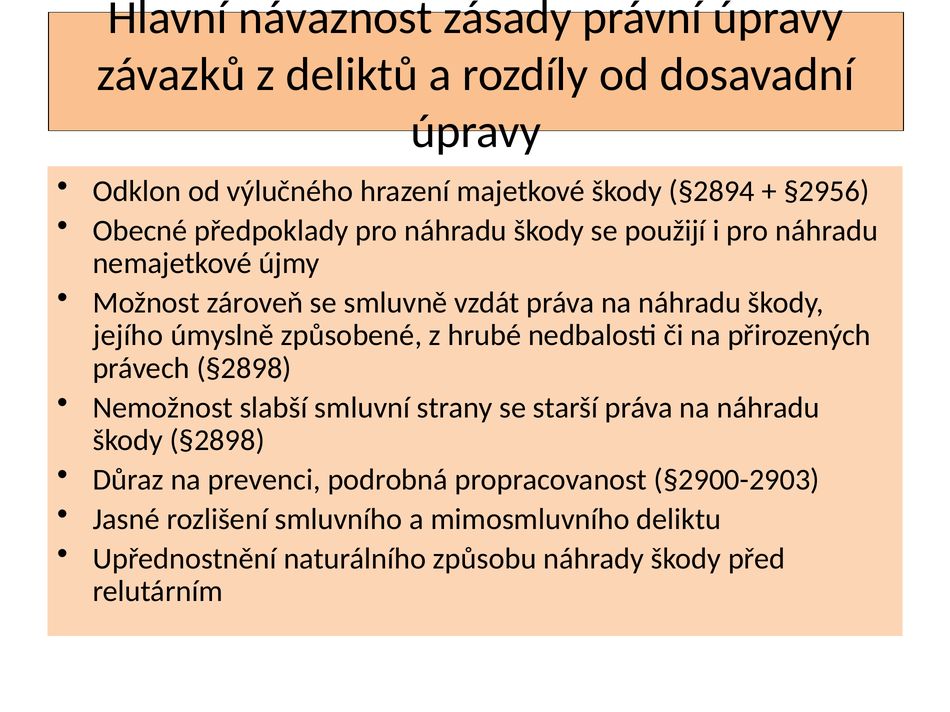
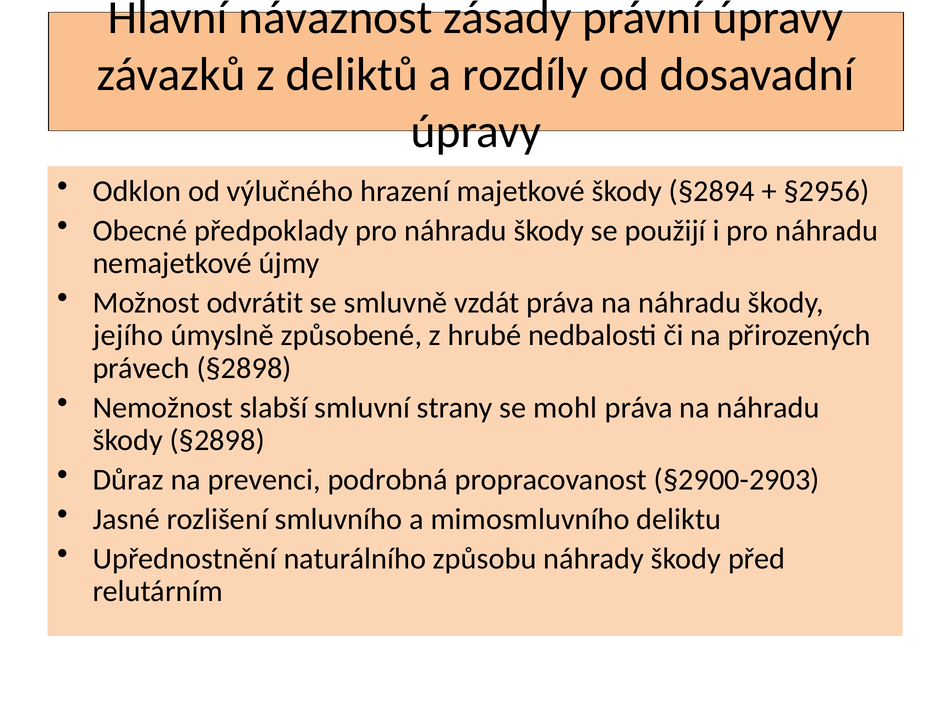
zároveň: zároveň -> odvrátit
starší: starší -> mohl
